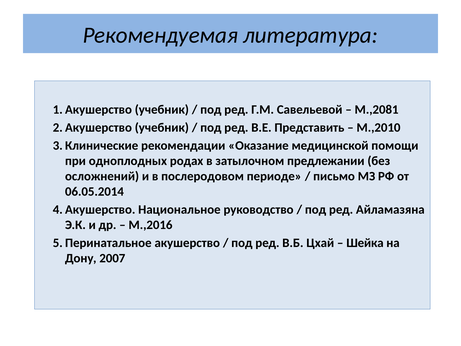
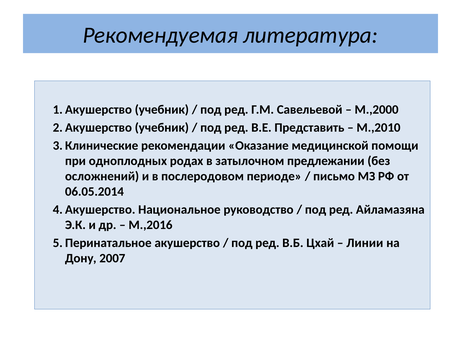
М.,2081: М.,2081 -> М.,2000
Шейка: Шейка -> Линии
